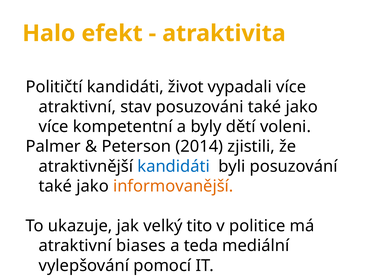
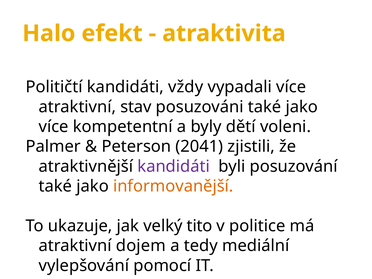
život: život -> vždy
2014: 2014 -> 2041
kandidáti at (174, 166) colour: blue -> purple
biases: biases -> dojem
teda: teda -> tedy
